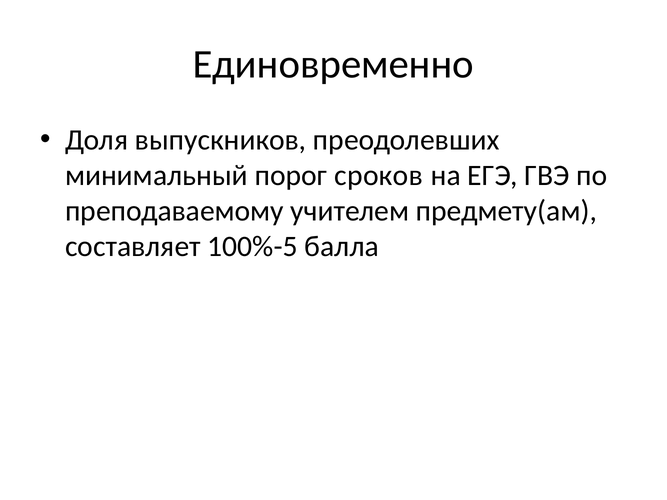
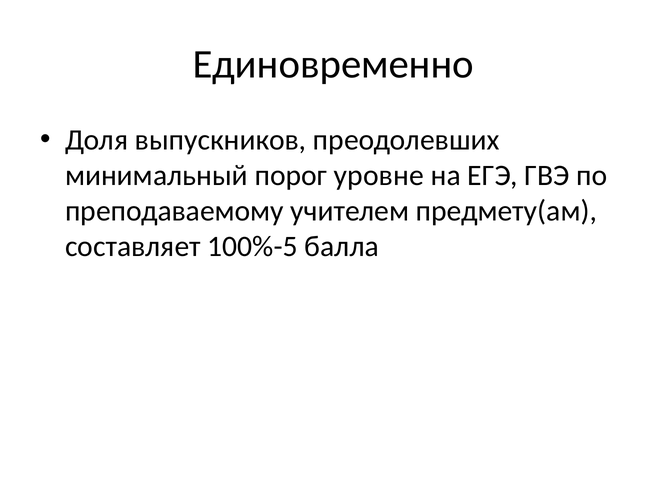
сроков: сроков -> уровне
